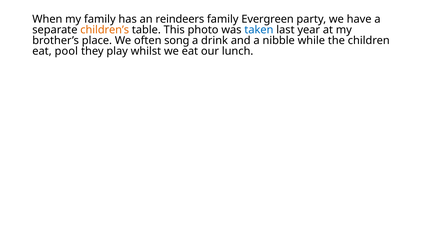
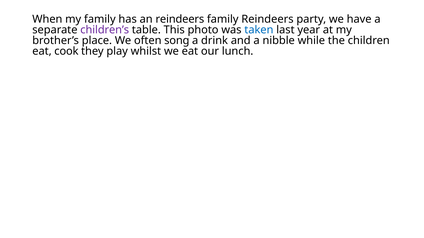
family Evergreen: Evergreen -> Reindeers
children’s colour: orange -> purple
pool: pool -> cook
